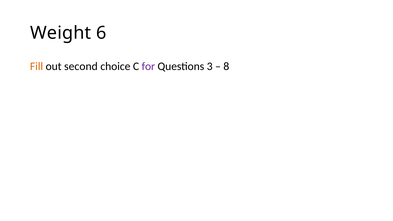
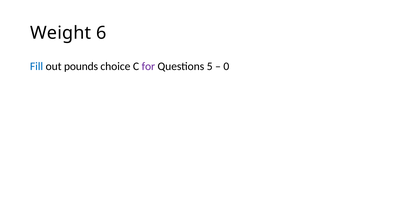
Fill colour: orange -> blue
second: second -> pounds
3: 3 -> 5
8: 8 -> 0
